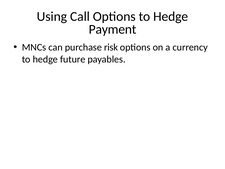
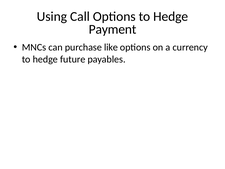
risk: risk -> like
